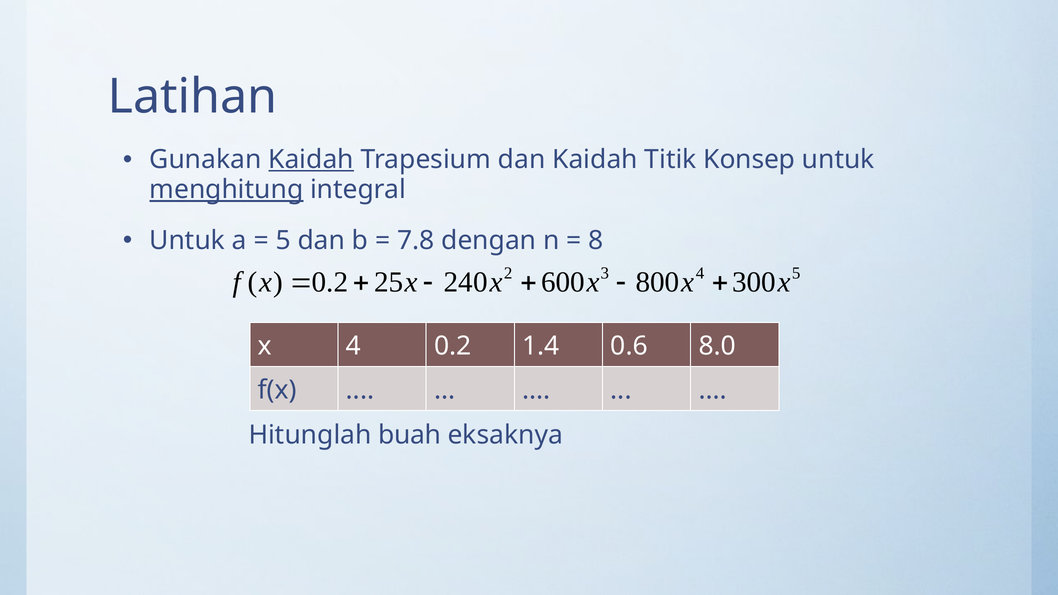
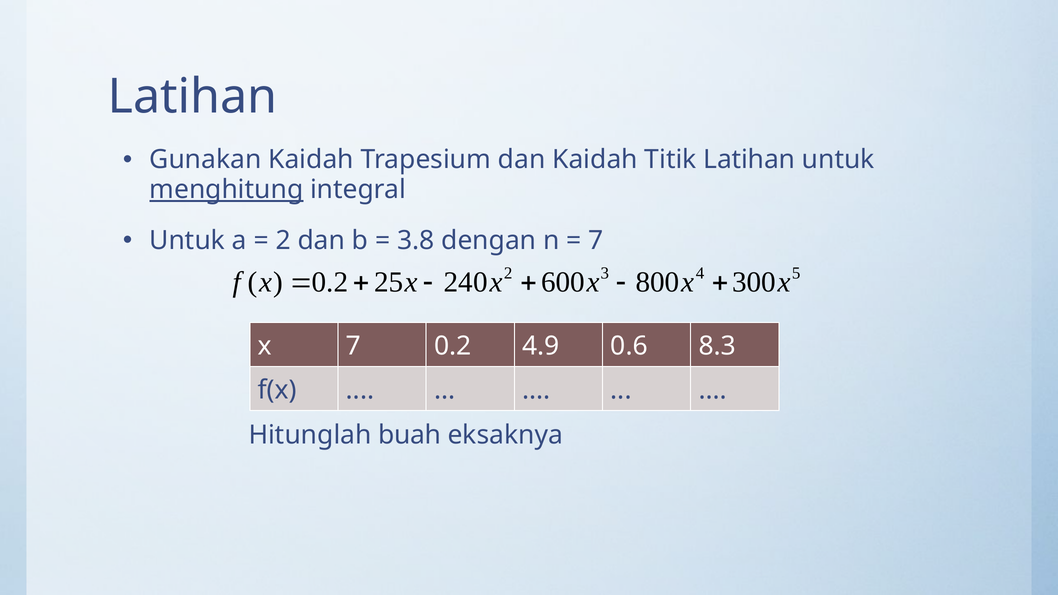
Kaidah at (311, 160) underline: present -> none
Titik Konsep: Konsep -> Latihan
5 at (283, 240): 5 -> 2
7.8: 7.8 -> 3.8
8 at (596, 240): 8 -> 7
x 4: 4 -> 7
1.4: 1.4 -> 4.9
8.0: 8.0 -> 8.3
